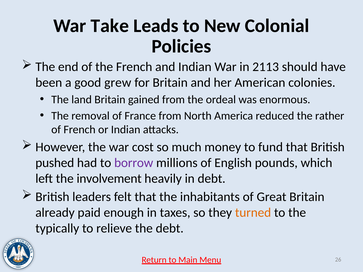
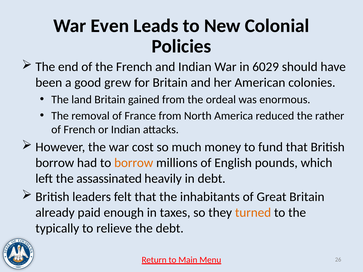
Take: Take -> Even
2113: 2113 -> 6029
pushed at (55, 163): pushed -> borrow
borrow at (134, 163) colour: purple -> orange
involvement: involvement -> assassinated
